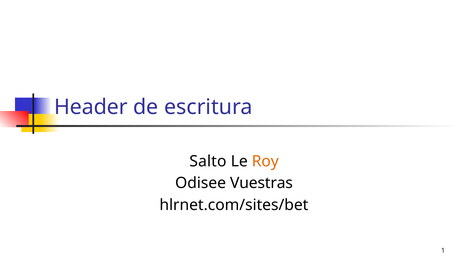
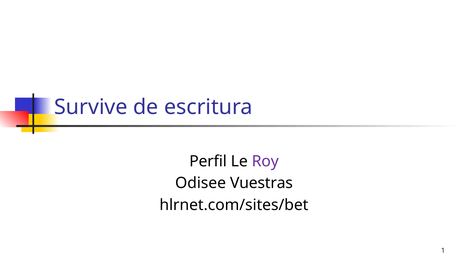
Header: Header -> Survive
Salto: Salto -> Perfil
Roy colour: orange -> purple
